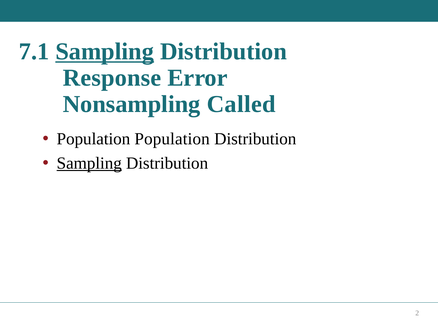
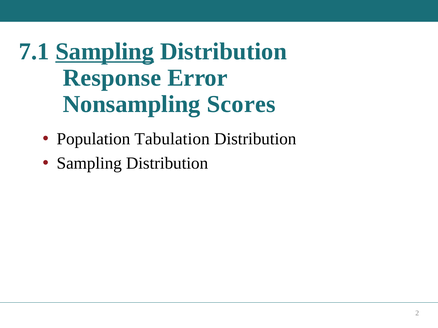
Called: Called -> Scores
Population Population: Population -> Tabulation
Sampling at (89, 163) underline: present -> none
